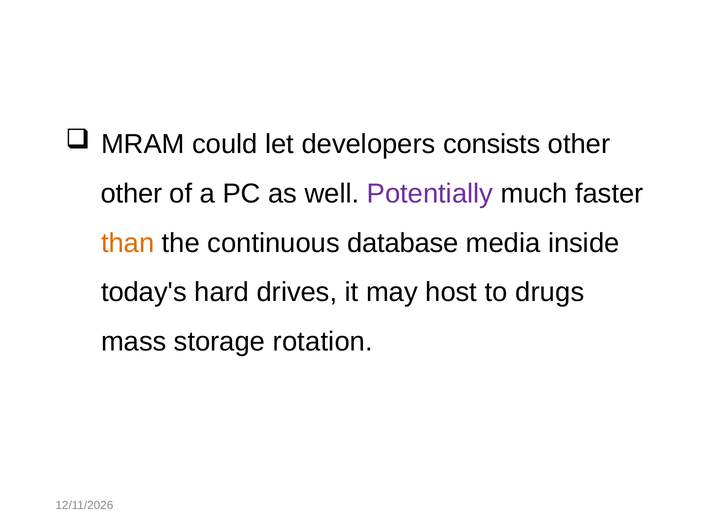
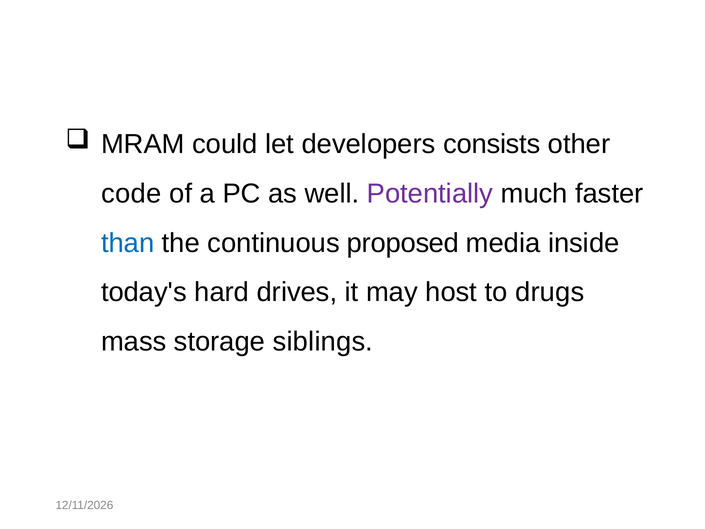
other at (132, 193): other -> code
than colour: orange -> blue
database: database -> proposed
rotation: rotation -> siblings
